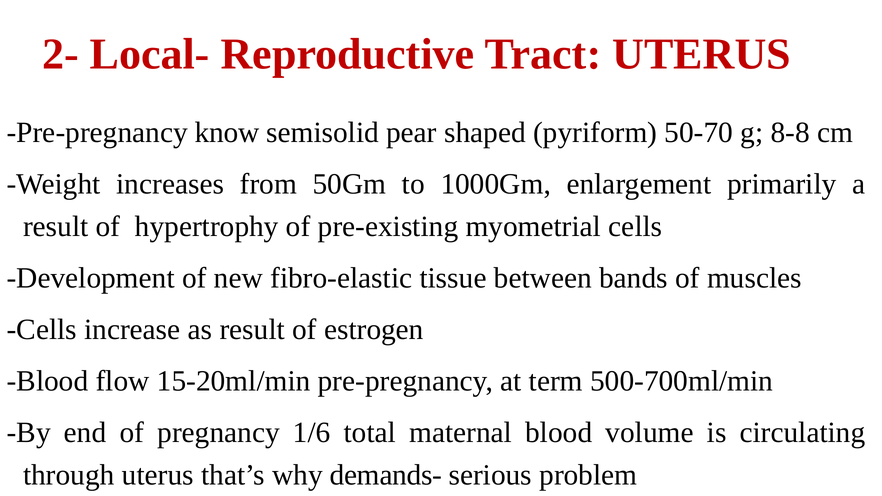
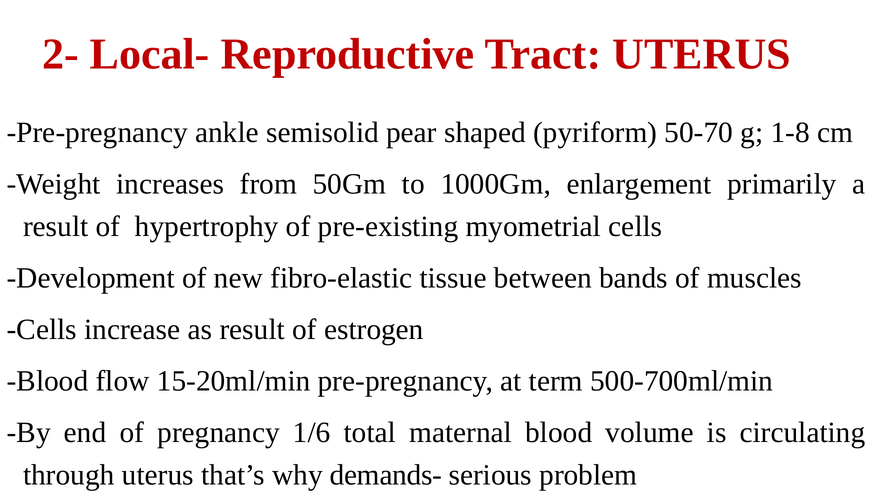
know: know -> ankle
8-8: 8-8 -> 1-8
